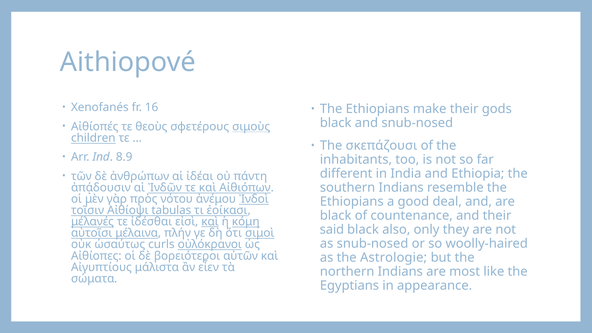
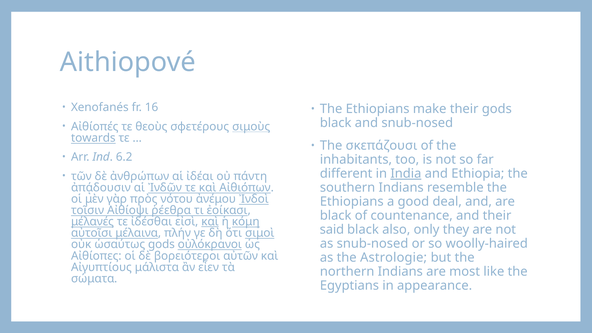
children: children -> towards
8.9: 8.9 -> 6.2
India underline: none -> present
tabulas: tabulas -> ῥέεθρα
ὡσαύτως curls: curls -> gods
